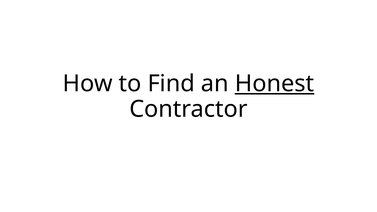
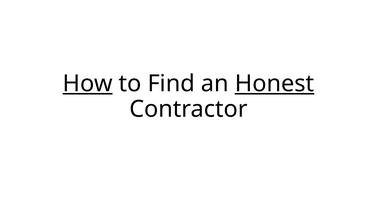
How underline: none -> present
